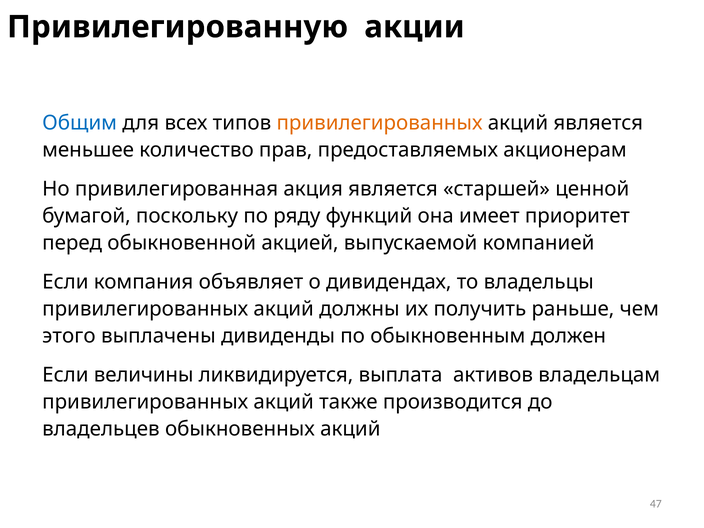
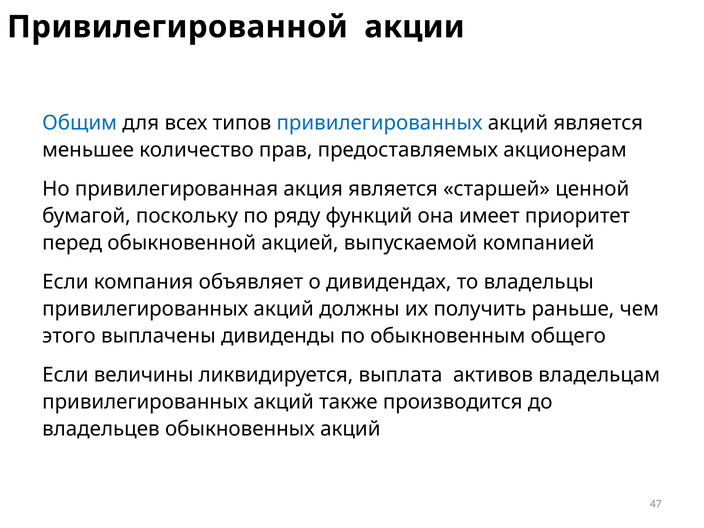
Привилегированную: Привилегированную -> Привилегированной
привилегированных at (380, 123) colour: orange -> blue
должен: должен -> общего
